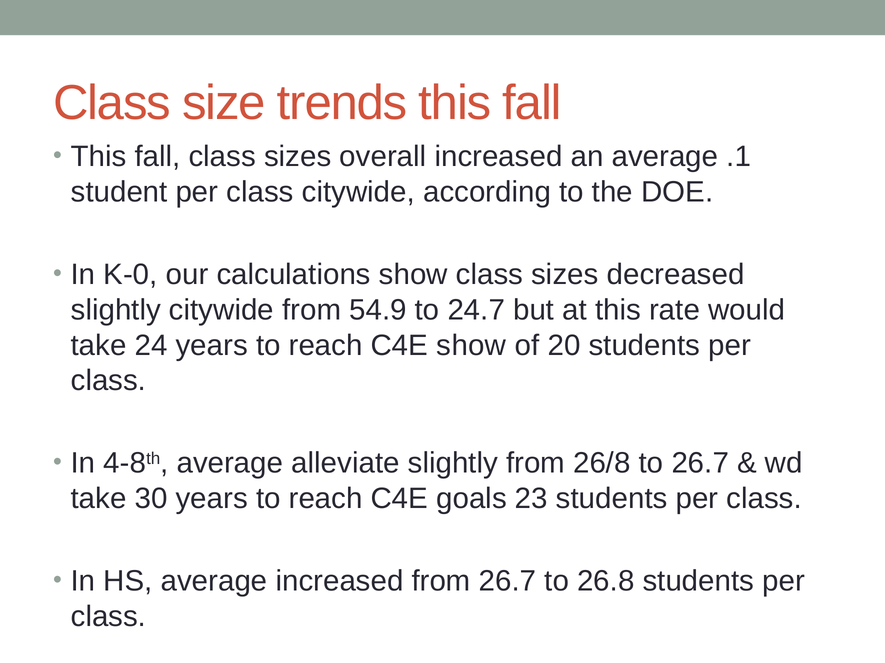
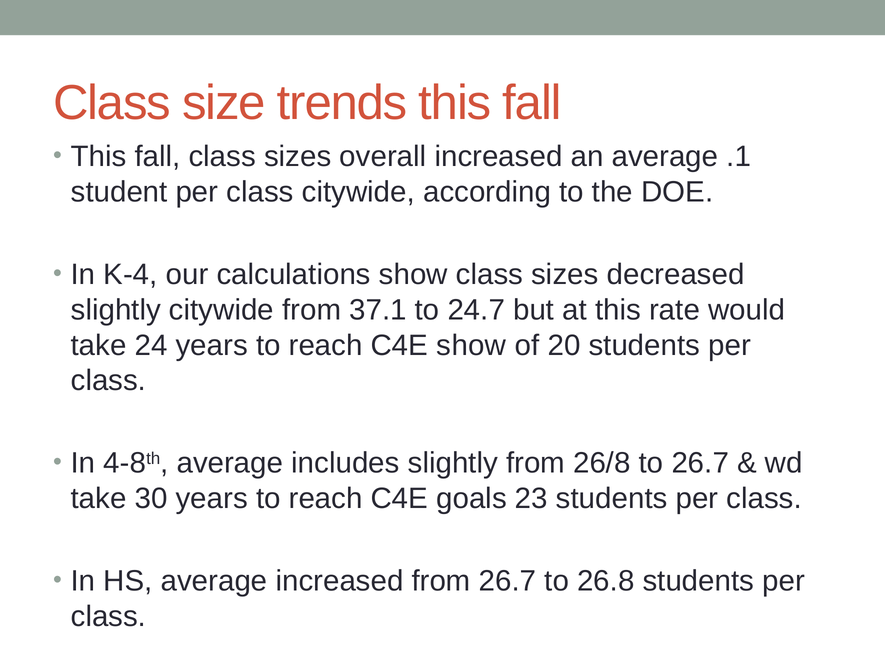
K-0: K-0 -> K-4
54.9: 54.9 -> 37.1
alleviate: alleviate -> includes
